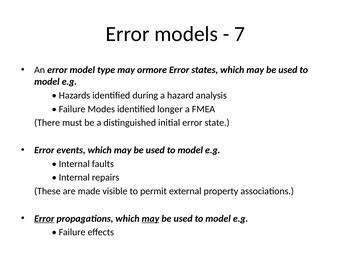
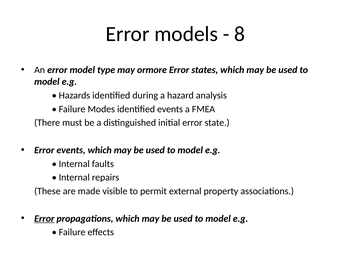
7: 7 -> 8
identified longer: longer -> events
may at (150, 218) underline: present -> none
